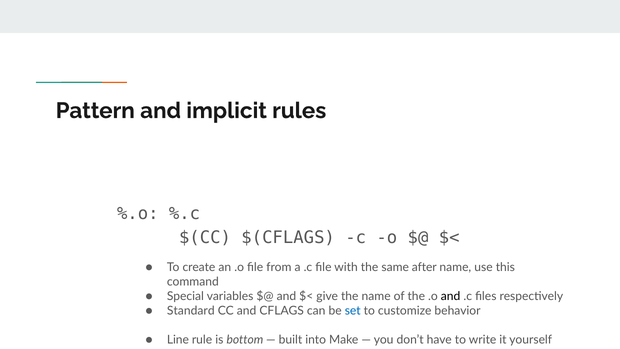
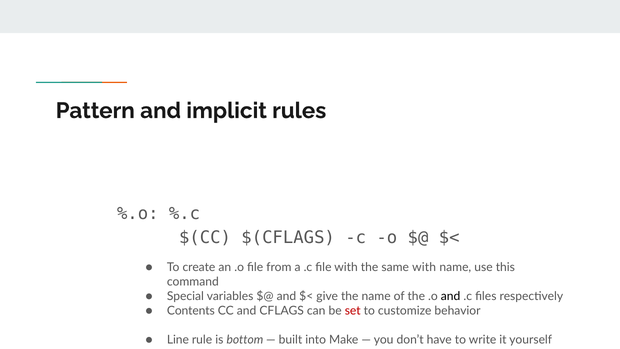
same after: after -> with
Standard: Standard -> Contents
set colour: blue -> red
